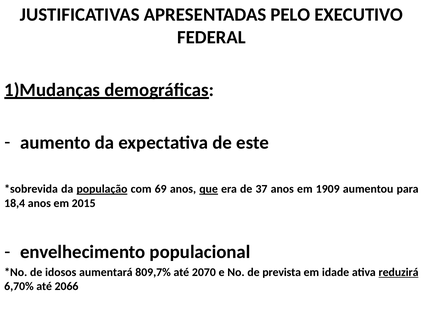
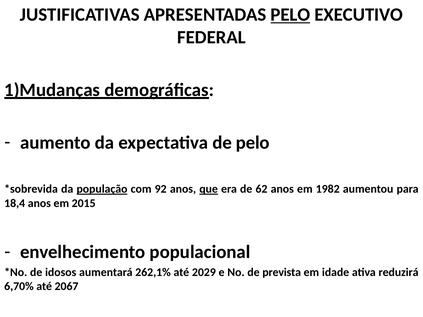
PELO at (290, 15) underline: none -> present
de este: este -> pelo
69: 69 -> 92
37: 37 -> 62
1909: 1909 -> 1982
809,7%: 809,7% -> 262,1%
2070: 2070 -> 2029
reduzirá underline: present -> none
2066: 2066 -> 2067
